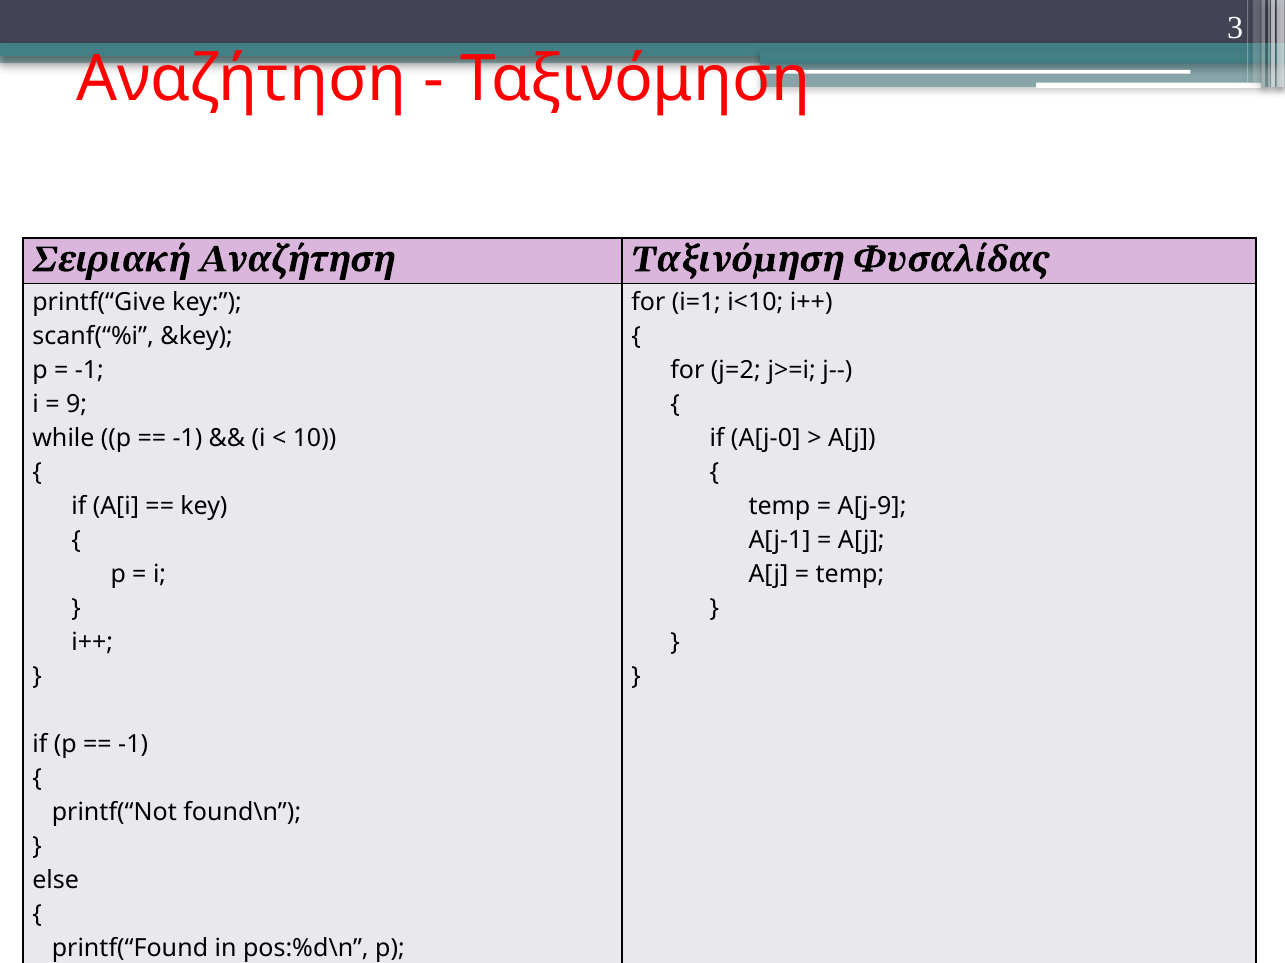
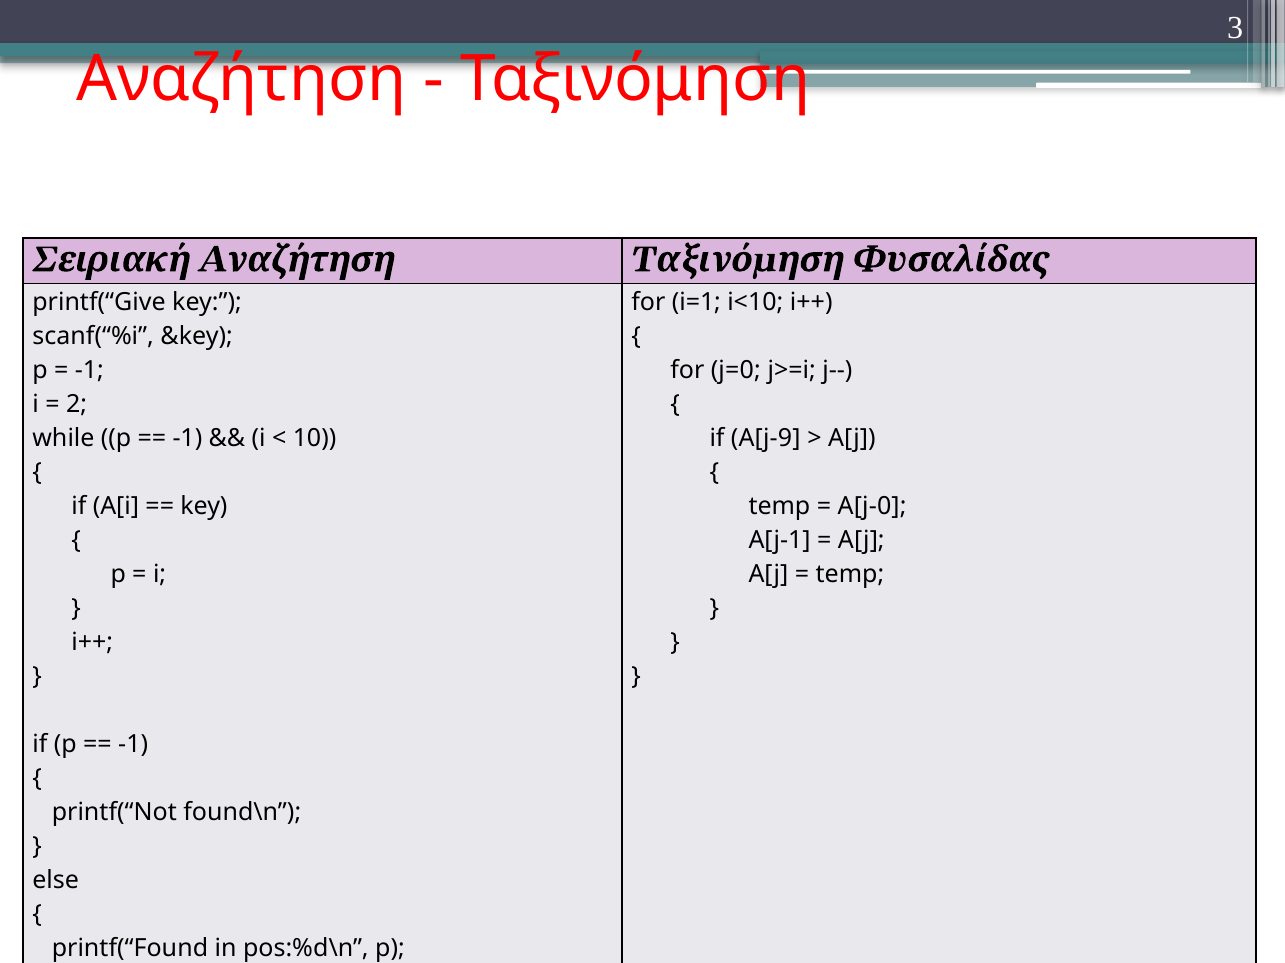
j=2: j=2 -> j=0
9: 9 -> 2
A[j-0: A[j-0 -> A[j-9
A[j-9: A[j-9 -> A[j-0
